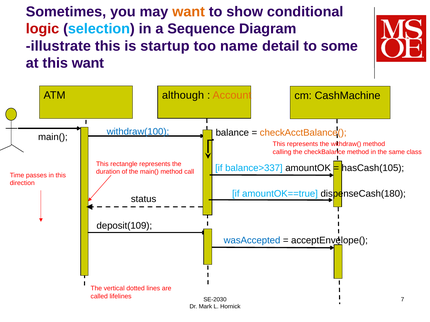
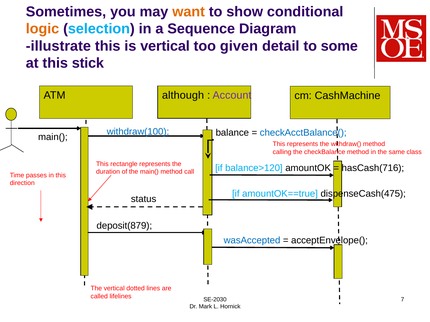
logic colour: red -> orange
is startup: startup -> vertical
name: name -> given
this want: want -> stick
Account colour: orange -> purple
checkAcctBalance( colour: orange -> blue
balance>337: balance>337 -> balance>120
hasCash(105: hasCash(105 -> hasCash(716
dispenseCash(180: dispenseCash(180 -> dispenseCash(475
deposit(109: deposit(109 -> deposit(879
